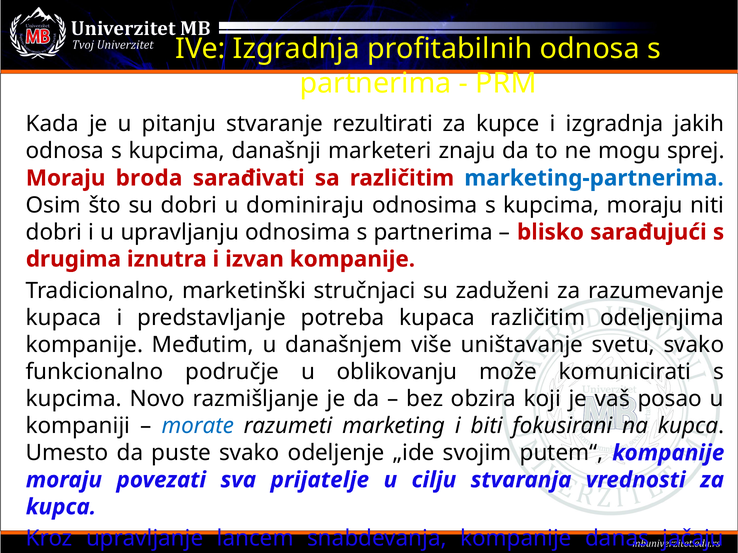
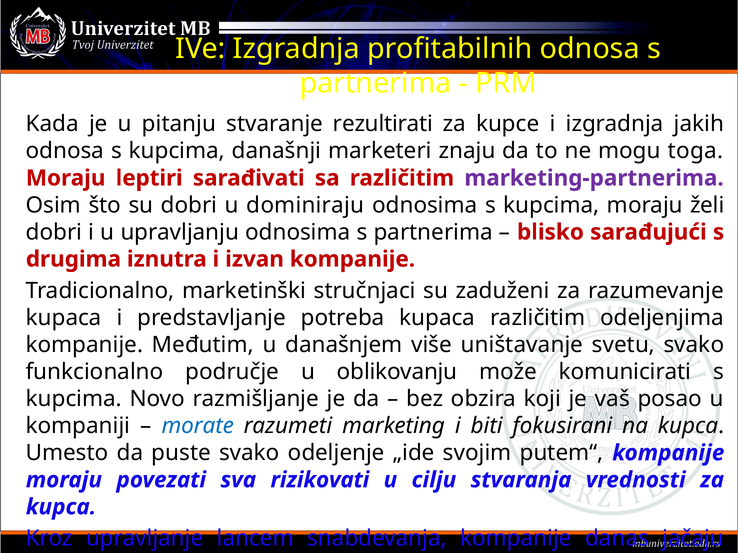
sprej: sprej -> toga
broda: broda -> leptiri
marketing-partnerima colour: blue -> purple
niti: niti -> želi
prijatelje: prijatelje -> rizikovati
